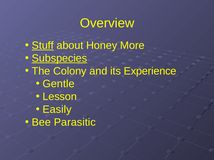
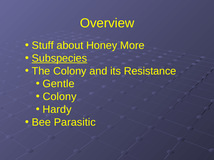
Stuff underline: present -> none
Experience: Experience -> Resistance
Lesson at (60, 97): Lesson -> Colony
Easily: Easily -> Hardy
